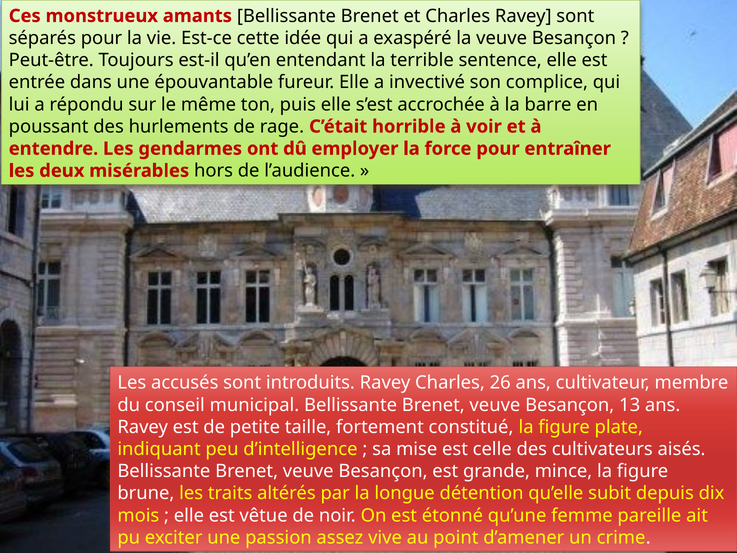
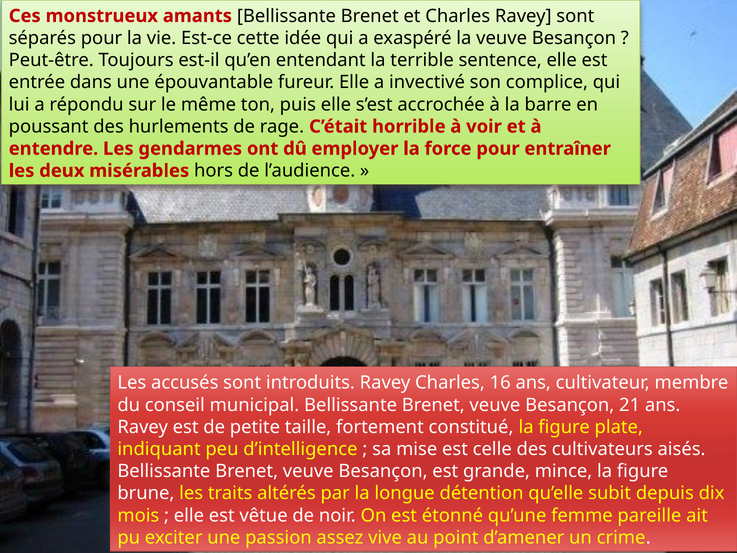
26: 26 -> 16
13: 13 -> 21
